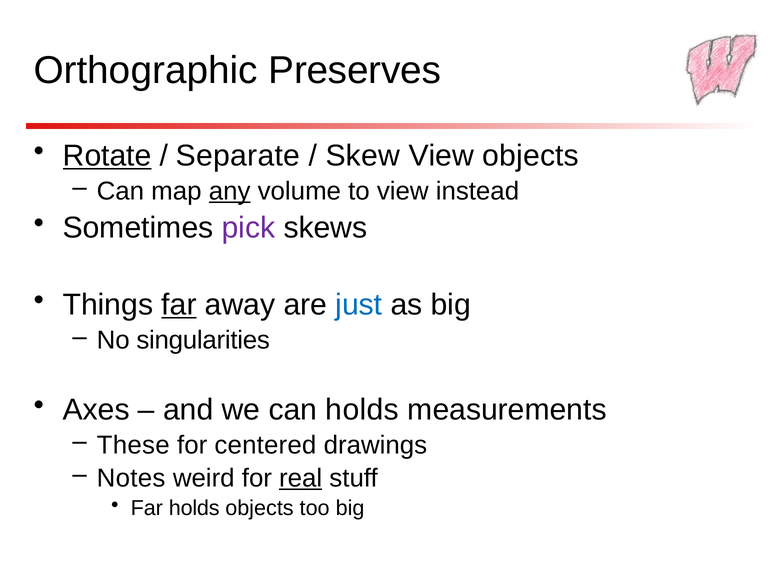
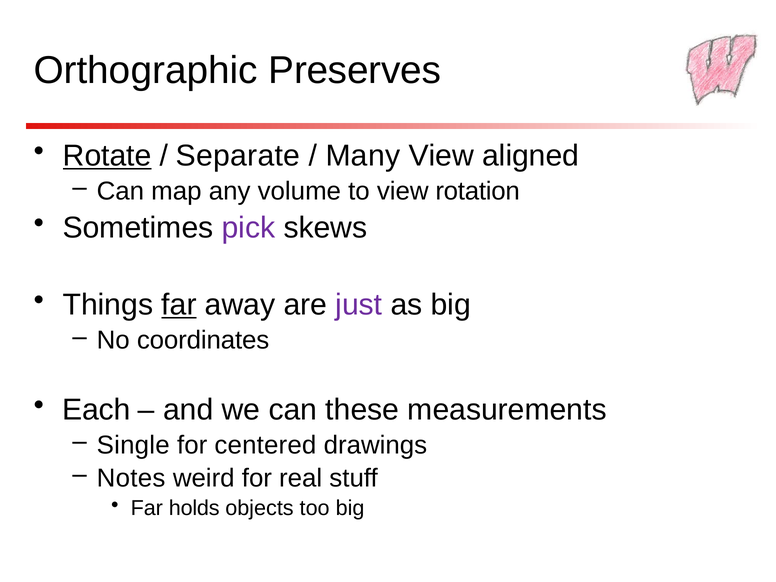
Skew: Skew -> Many
View objects: objects -> aligned
any underline: present -> none
instead: instead -> rotation
just colour: blue -> purple
singularities: singularities -> coordinates
Axes: Axes -> Each
can holds: holds -> these
These: These -> Single
real underline: present -> none
